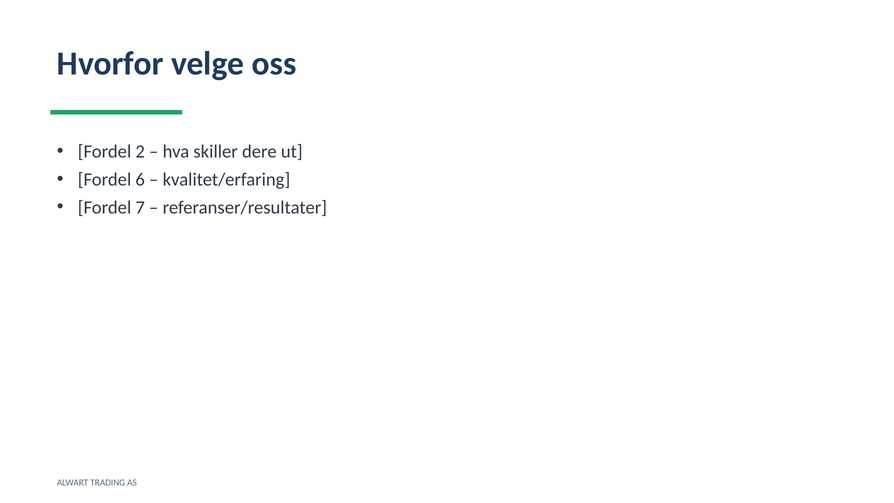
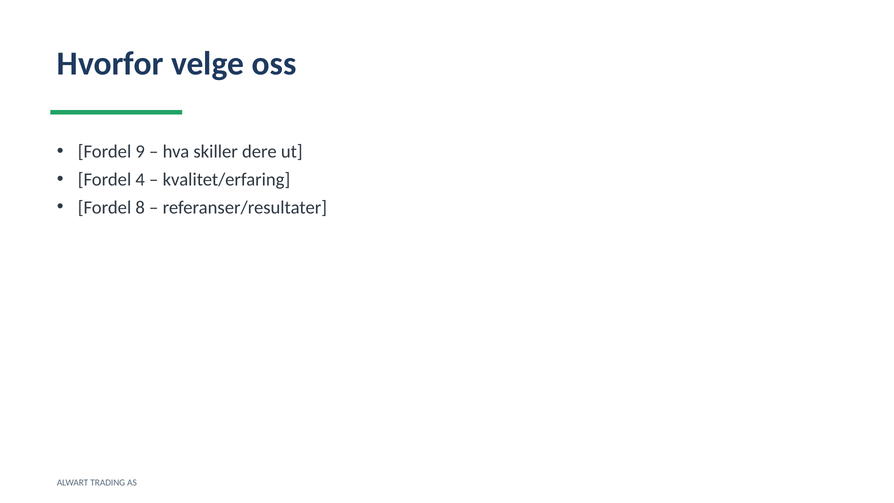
2: 2 -> 9
6: 6 -> 4
7: 7 -> 8
